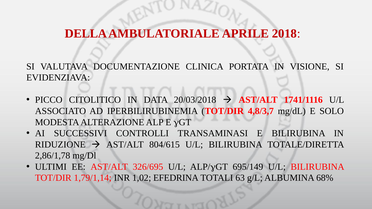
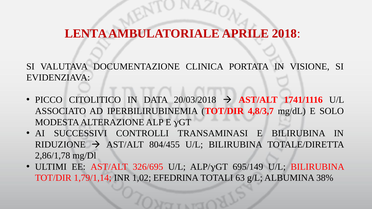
DELLA: DELLA -> LENTA
804/615: 804/615 -> 804/455
68%: 68% -> 38%
